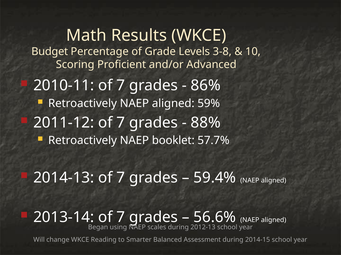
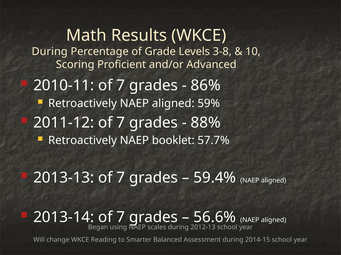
Budget at (50, 52): Budget -> During
2014-13: 2014-13 -> 2013-13
